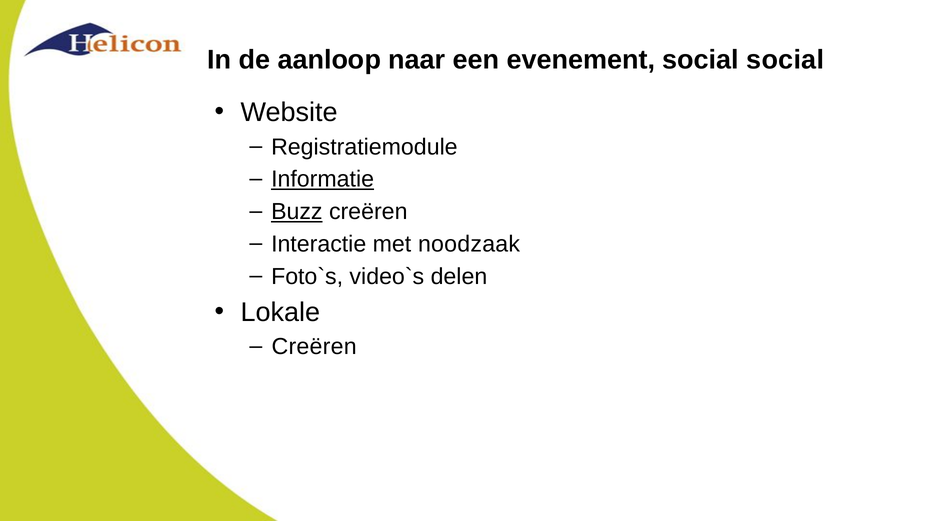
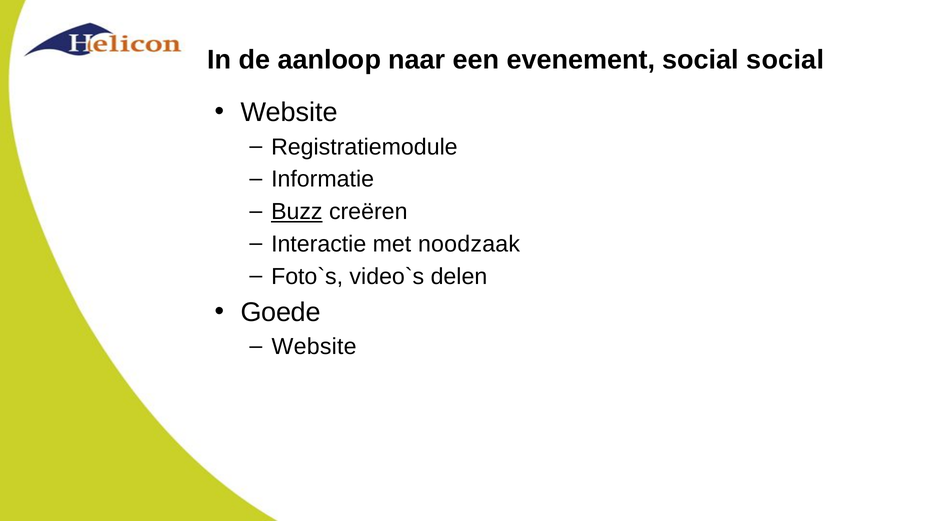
Informatie underline: present -> none
Lokale: Lokale -> Goede
Creëren at (314, 347): Creëren -> Website
